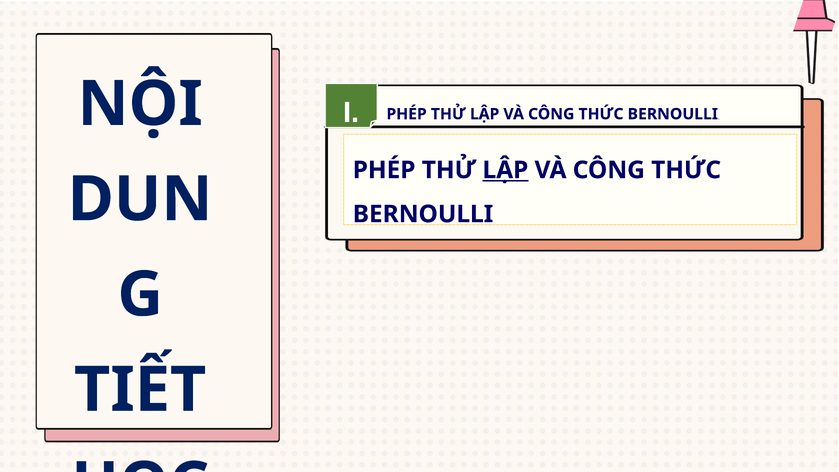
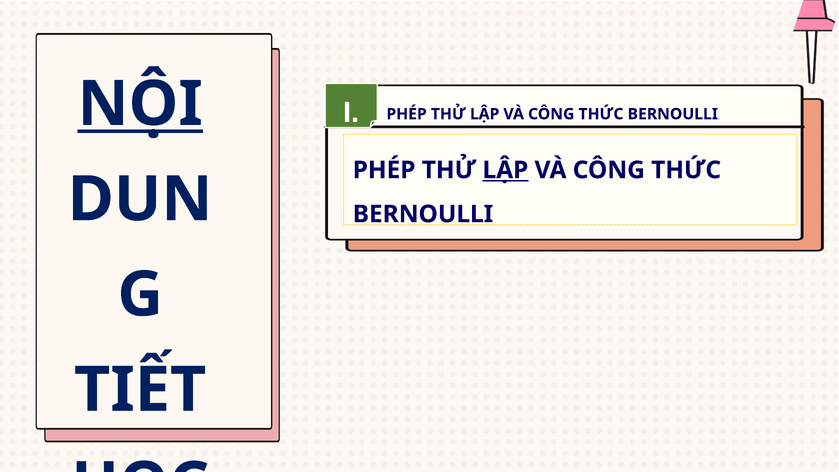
NỘI underline: none -> present
